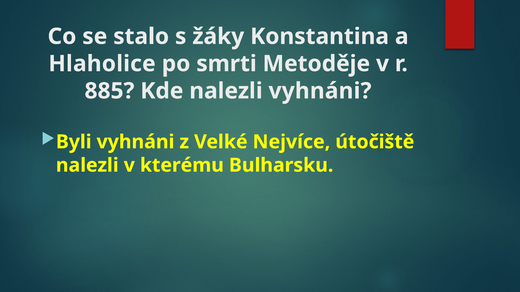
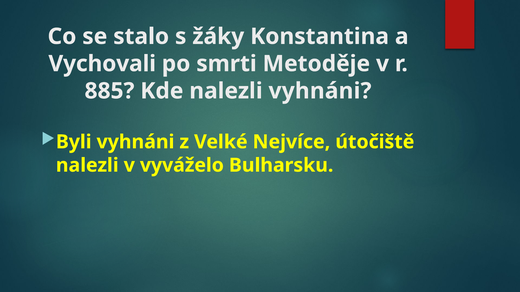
Hlaholice: Hlaholice -> Vychovali
kterému: kterému -> vyváželo
